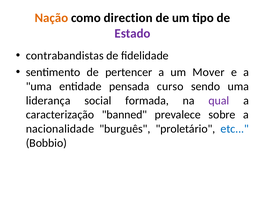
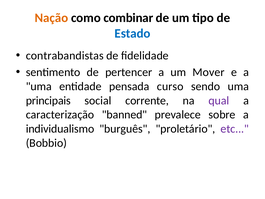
direction: direction -> combinar
Estado colour: purple -> blue
liderança: liderança -> principais
formada: formada -> corrente
nacionalidade: nacionalidade -> individualismo
etc colour: blue -> purple
